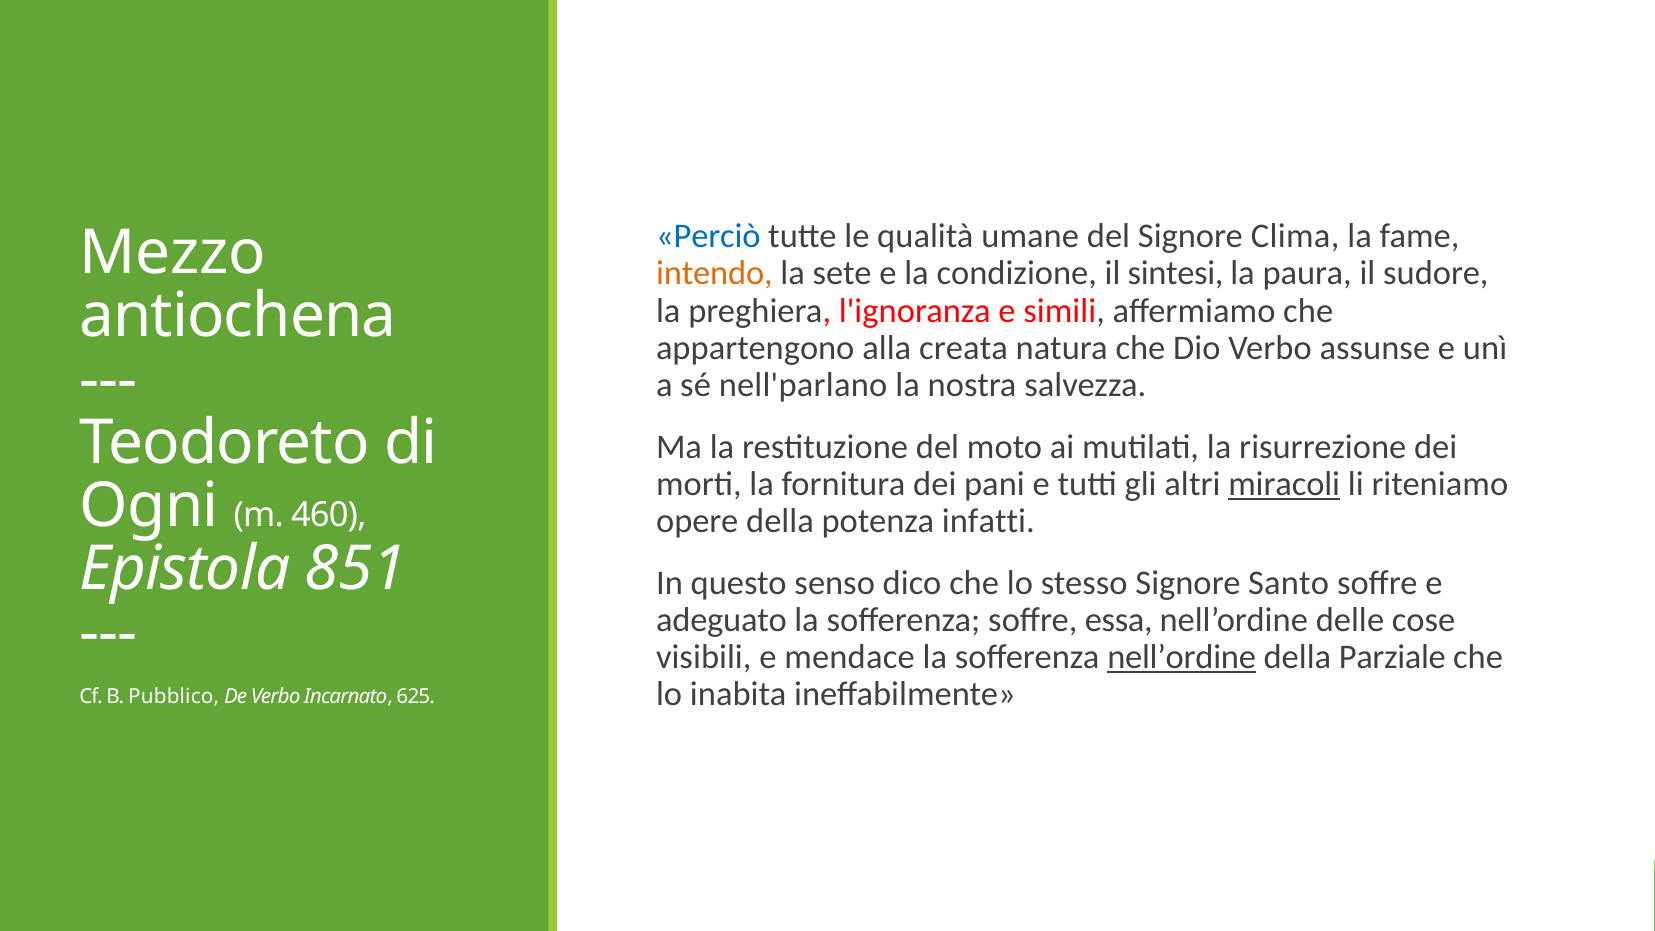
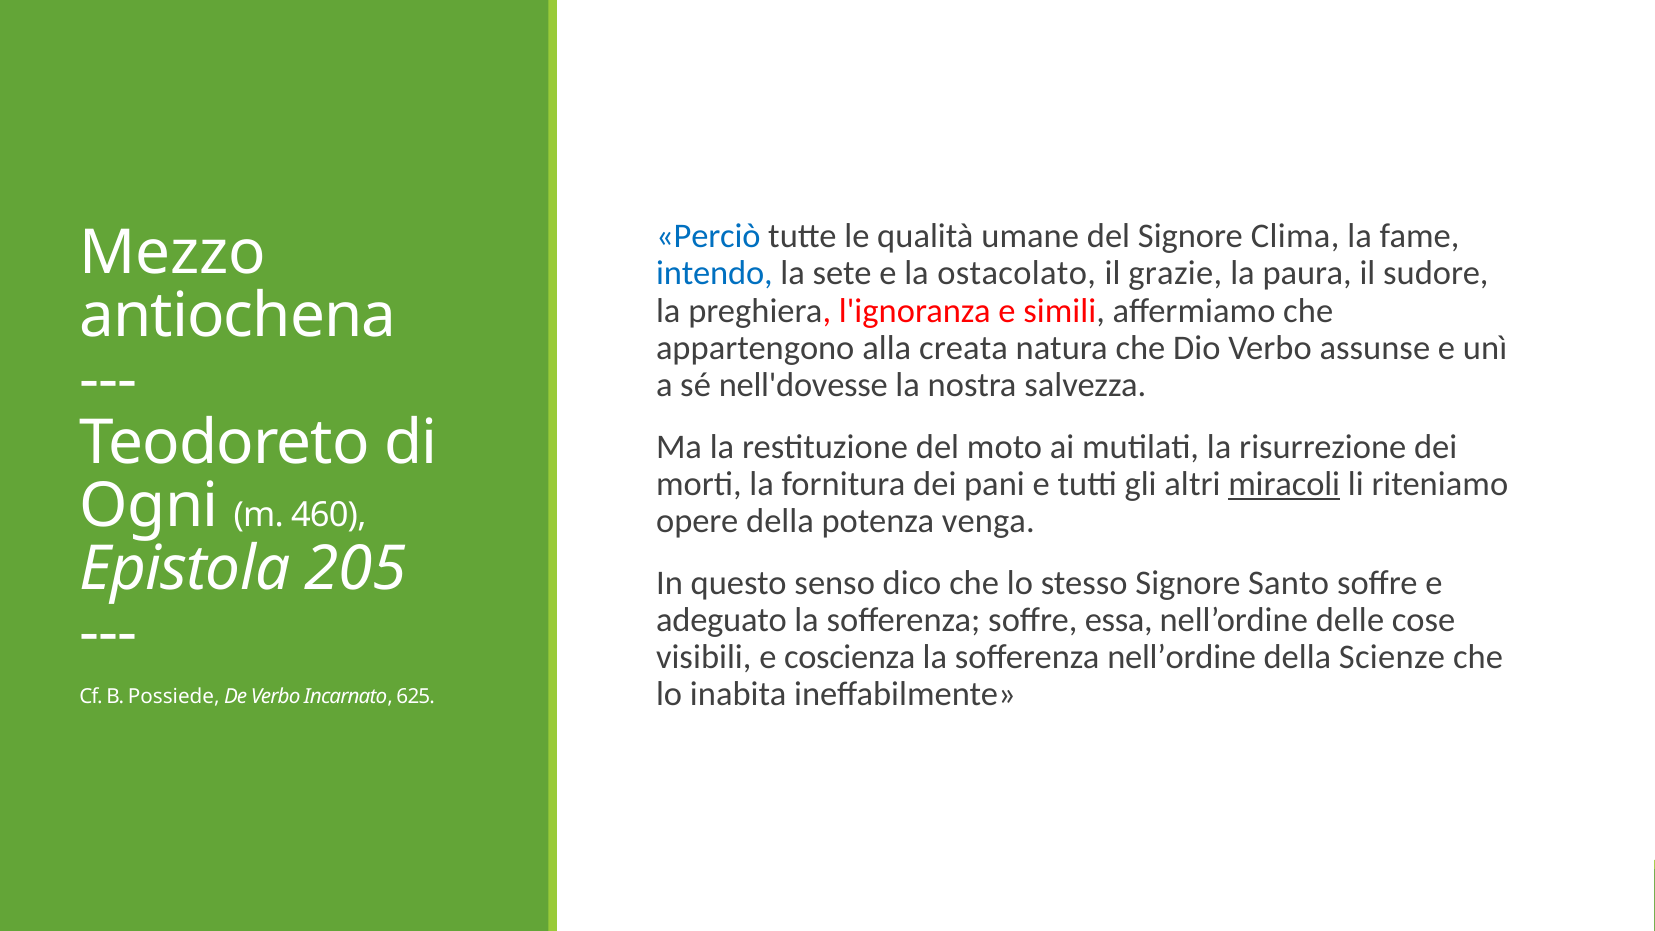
intendo colour: orange -> blue
condizione: condizione -> ostacolato
sintesi: sintesi -> grazie
nell'parlano: nell'parlano -> nell'dovesse
infatti: infatti -> venga
851: 851 -> 205
mendace: mendace -> coscienza
nell’ordine at (1182, 657) underline: present -> none
Parziale: Parziale -> Scienze
Pubblico: Pubblico -> Possiede
